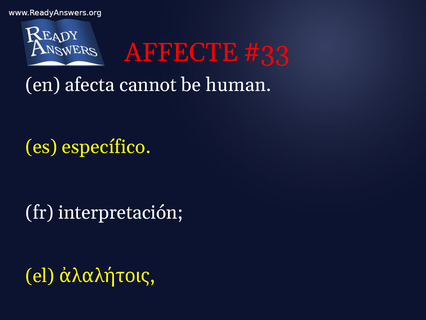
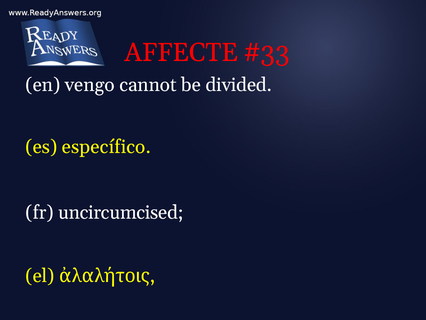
afecta: afecta -> vengo
human: human -> divided
interpretación: interpretación -> uncircumcised
